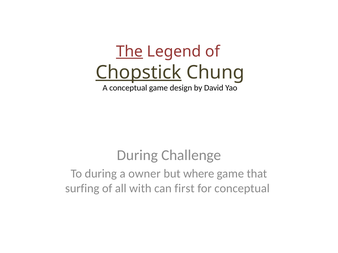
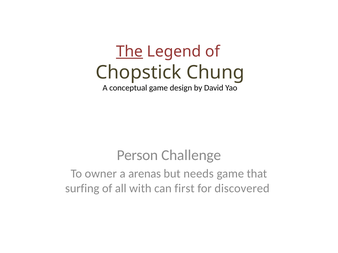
Chopstick underline: present -> none
During at (137, 155): During -> Person
To during: during -> owner
owner: owner -> arenas
where: where -> needs
for conceptual: conceptual -> discovered
